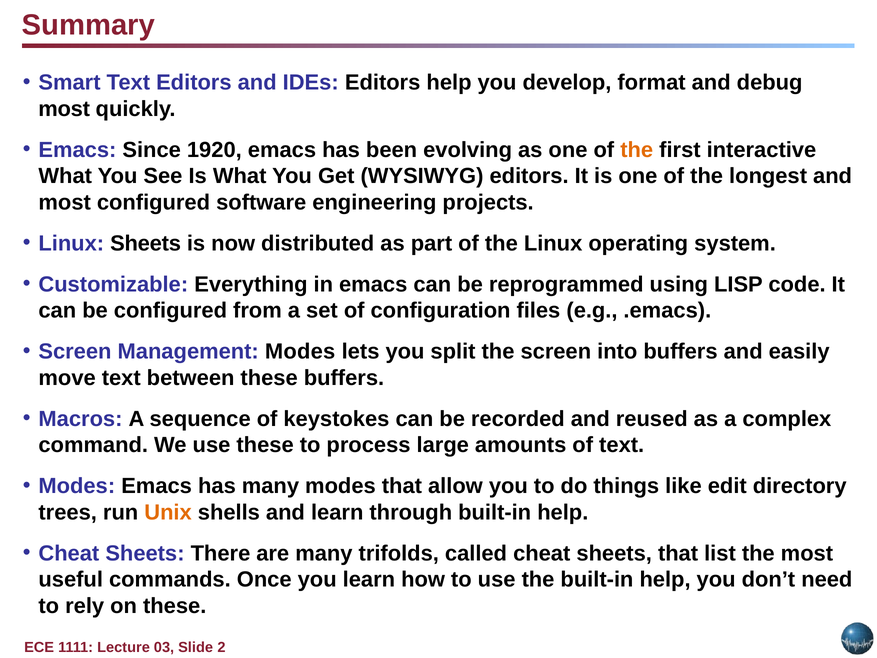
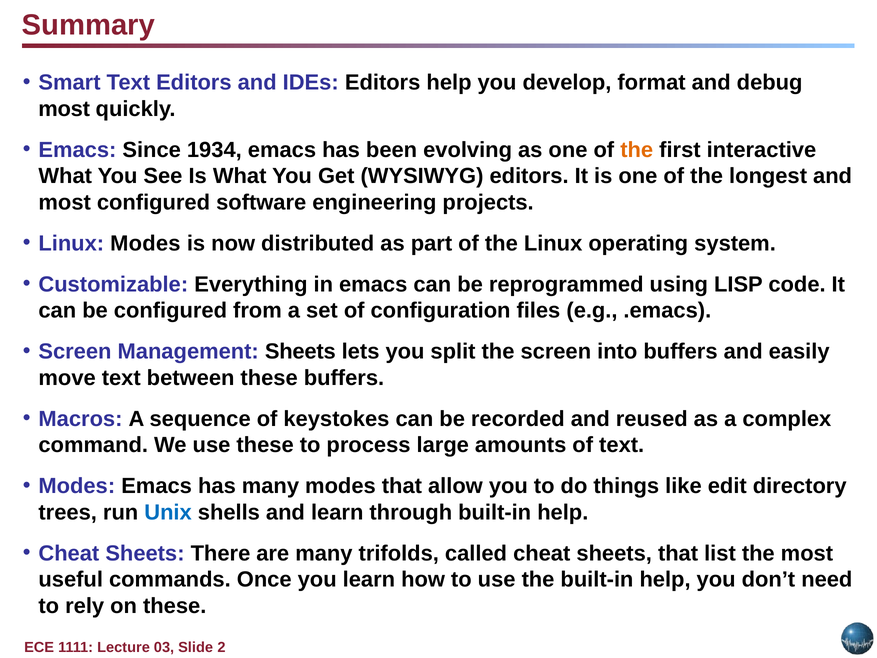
1920: 1920 -> 1934
Linux Sheets: Sheets -> Modes
Management Modes: Modes -> Sheets
Unix colour: orange -> blue
